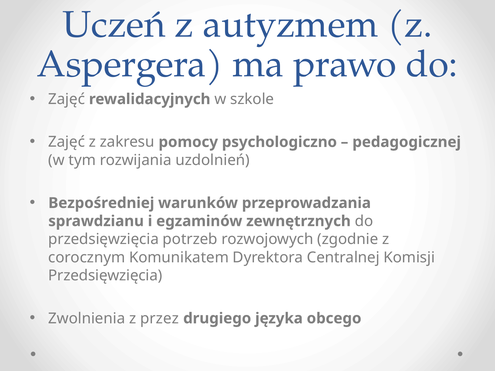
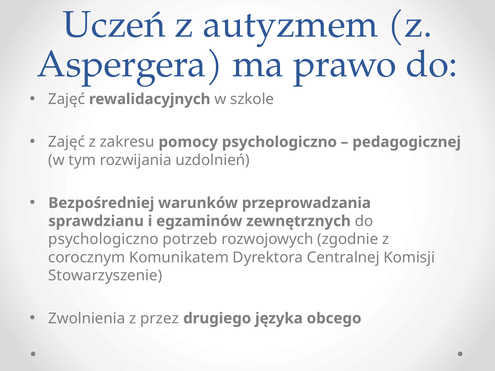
przedsięwzięcia at (104, 239): przedsięwzięcia -> psychologiczno
Przedsięwzięcia at (105, 276): Przedsięwzięcia -> Stowarzyszenie
